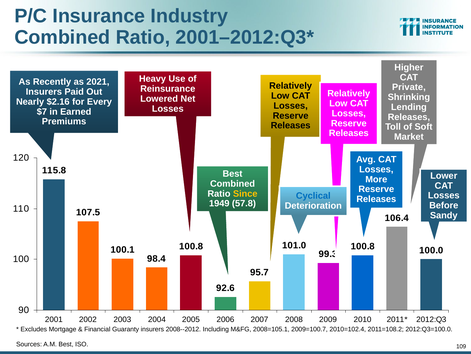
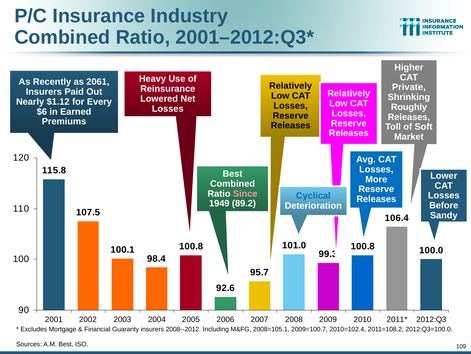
2021: 2021 -> 2061
$2.16: $2.16 -> $1.12
Lending: Lending -> Roughly
$7: $7 -> $6
Since colour: yellow -> pink
57.8: 57.8 -> 89.2
